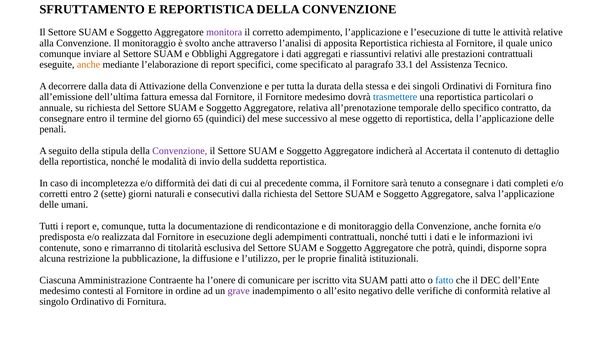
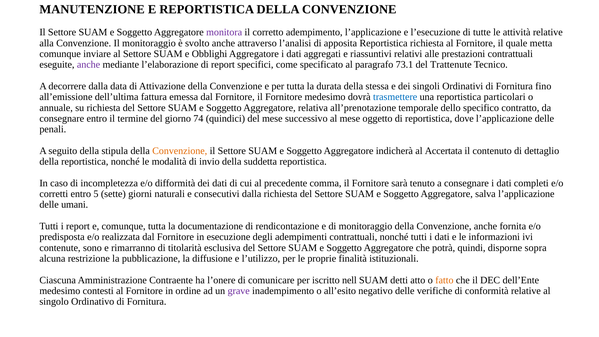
SFRUTTAMENTO: SFRUTTAMENTO -> MANUTENZIONE
unico: unico -> metta
anche at (89, 65) colour: orange -> purple
33.1: 33.1 -> 73.1
Assistenza: Assistenza -> Trattenute
65: 65 -> 74
di reportistica della: della -> dove
Convenzione at (180, 151) colour: purple -> orange
2: 2 -> 5
vita: vita -> nell
patti: patti -> detti
fatto colour: blue -> orange
